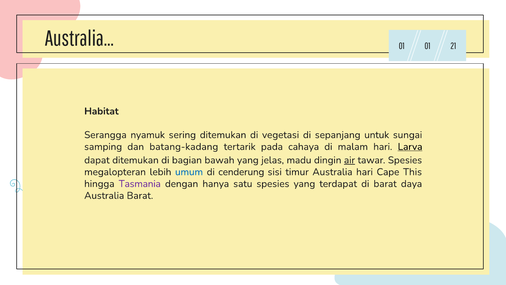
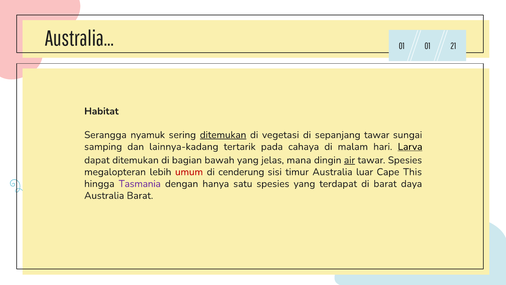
ditemukan at (223, 135) underline: none -> present
sepanjang untuk: untuk -> tawar
batang-kadang: batang-kadang -> lainnya-kadang
madu: madu -> mana
umum colour: blue -> red
Australia hari: hari -> luar
